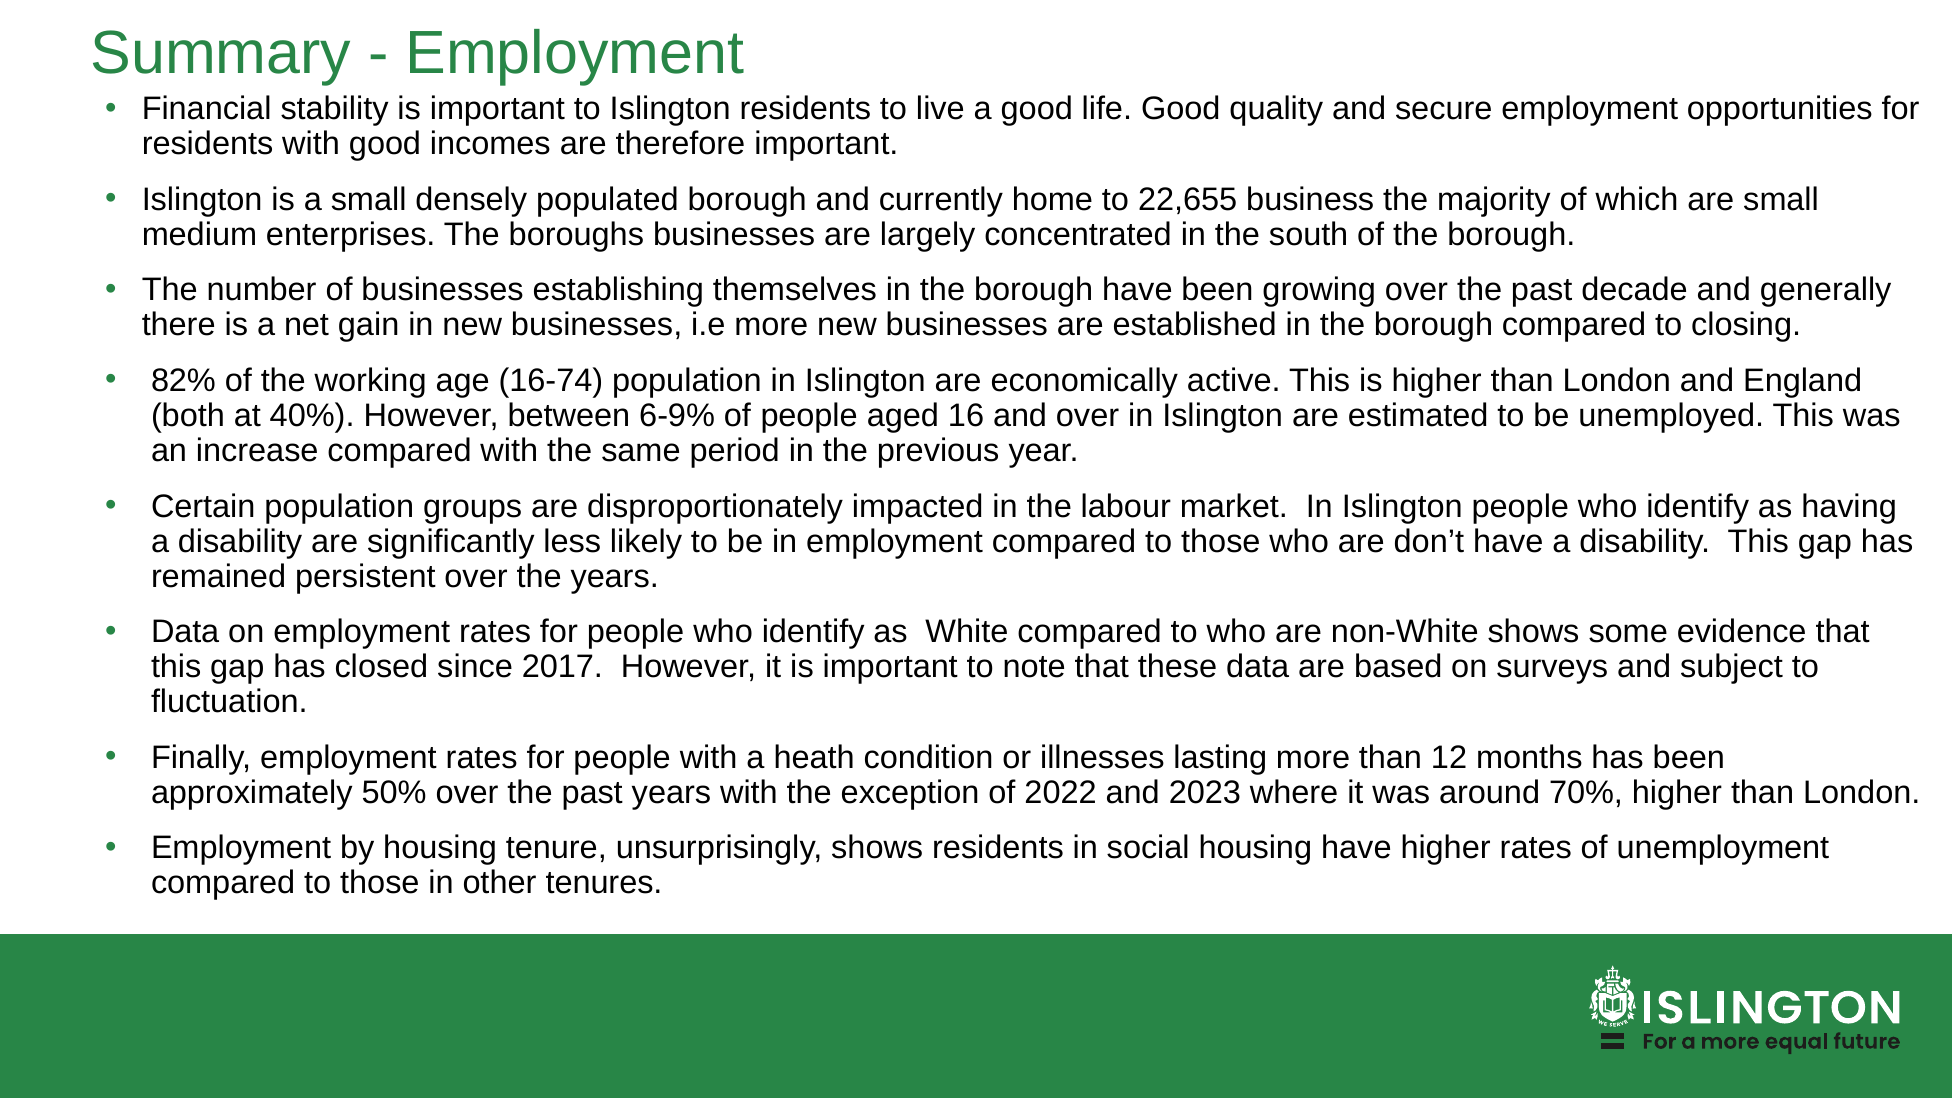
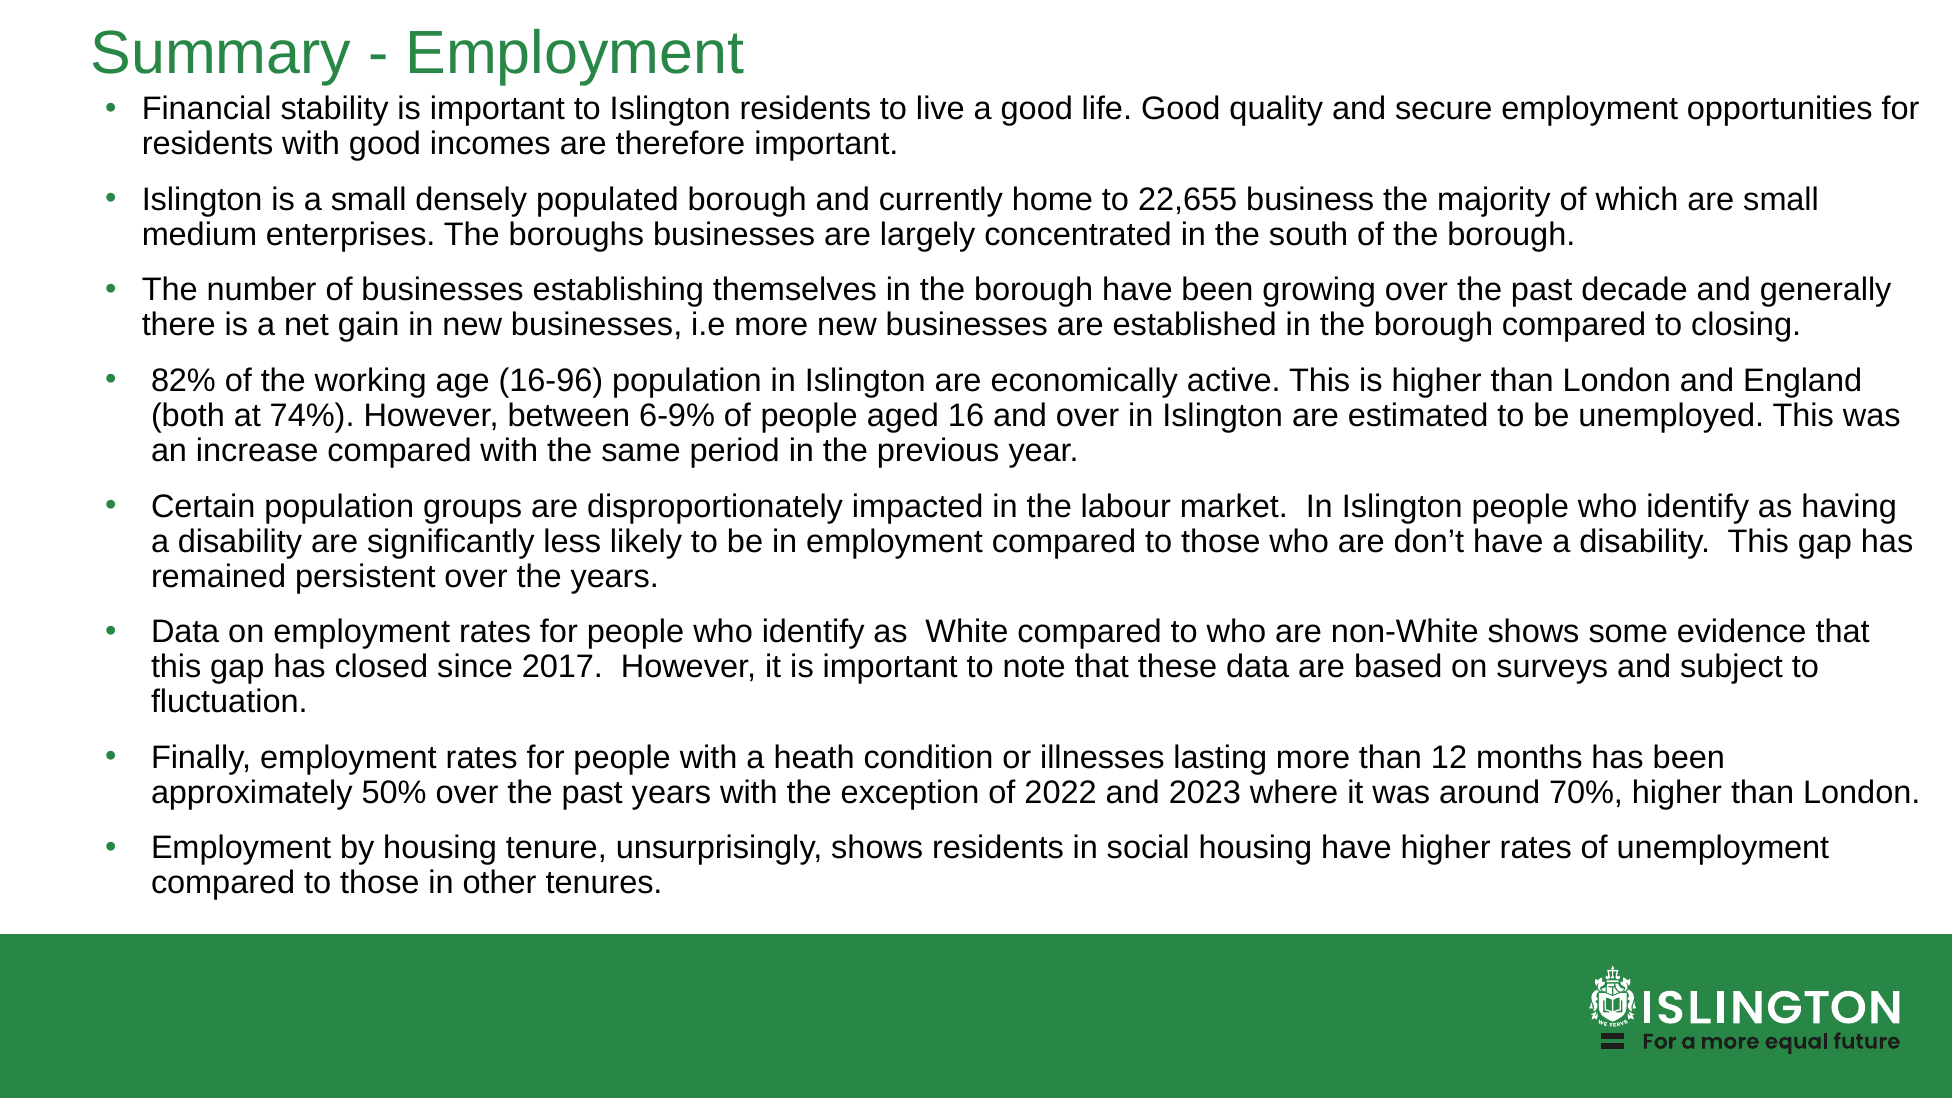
16-74: 16-74 -> 16-96
40%: 40% -> 74%
